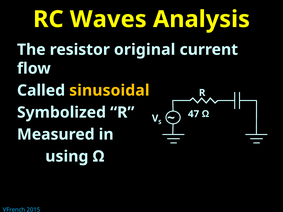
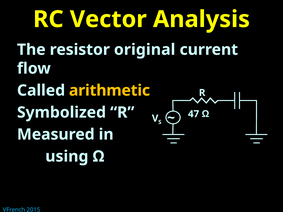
Waves: Waves -> Vector
sinusoidal: sinusoidal -> arithmetic
